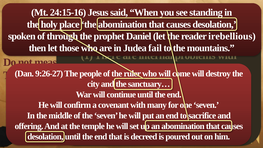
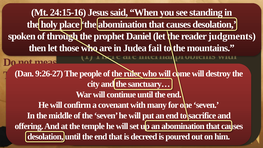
irebellious: irebellious -> judgments
